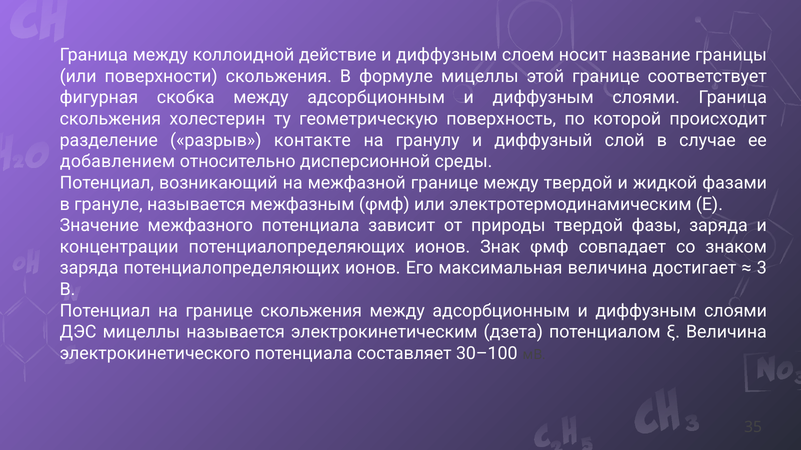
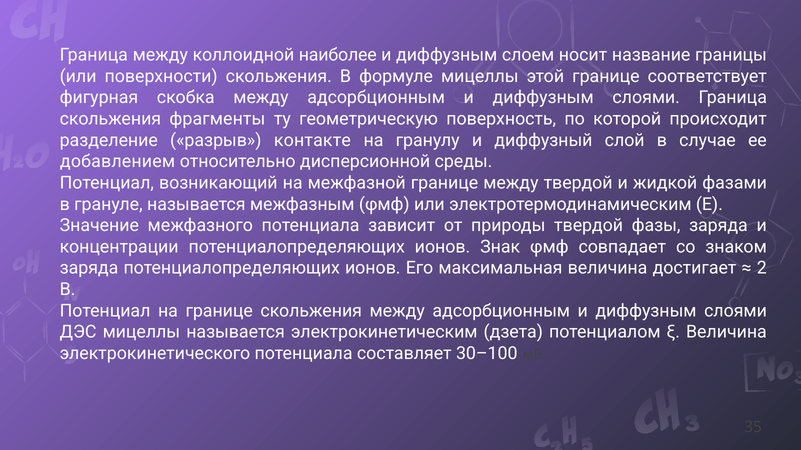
действие: действие -> наиболее
холестерин: холестерин -> фрагменты
3: 3 -> 2
